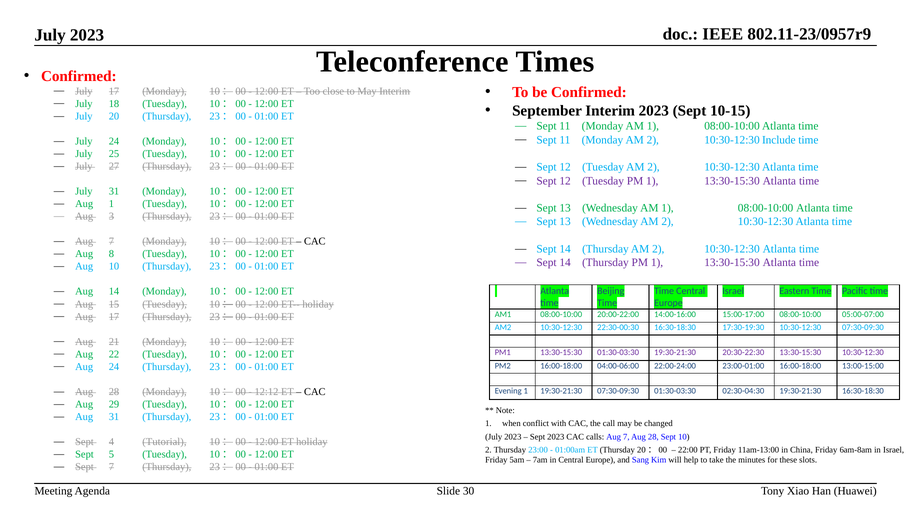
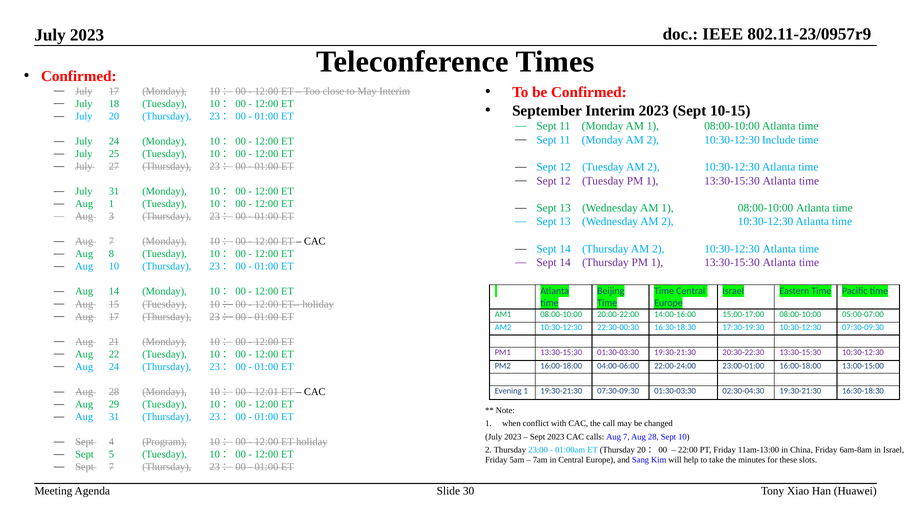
12:12: 12:12 -> 12:01
Tutorial: Tutorial -> Program
